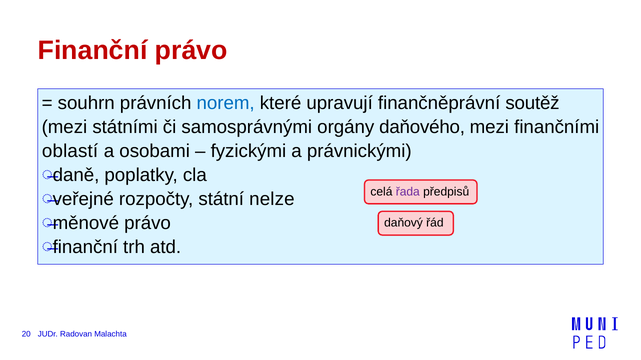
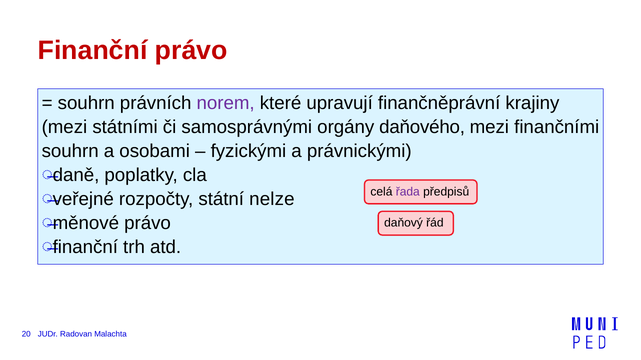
norem colour: blue -> purple
soutěž: soutěž -> krajiny
oblastí at (70, 151): oblastí -> souhrn
